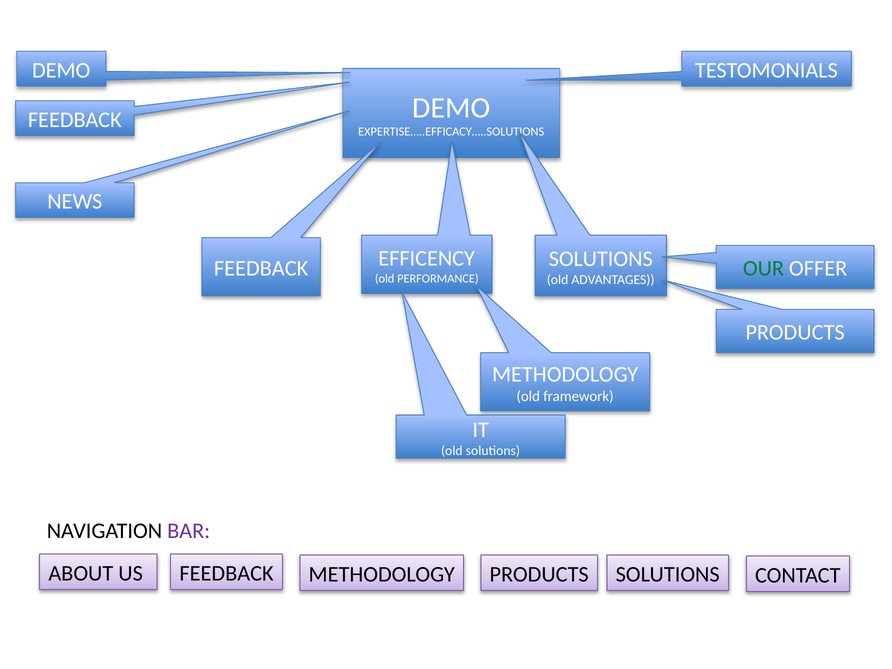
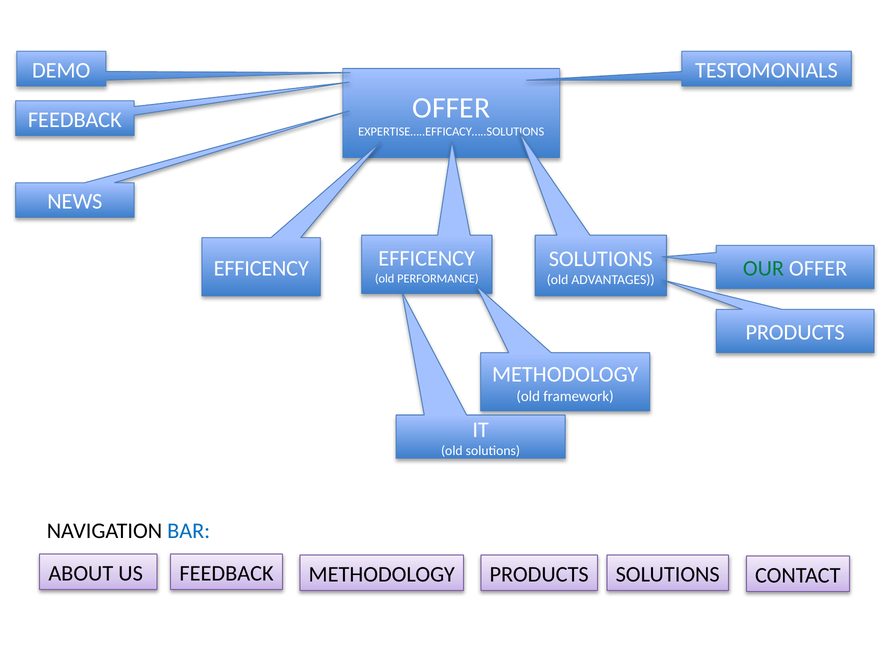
DEMO at (451, 108): DEMO -> OFFER
FEEDBACK at (261, 268): FEEDBACK -> EFFICENCY
BAR colour: purple -> blue
